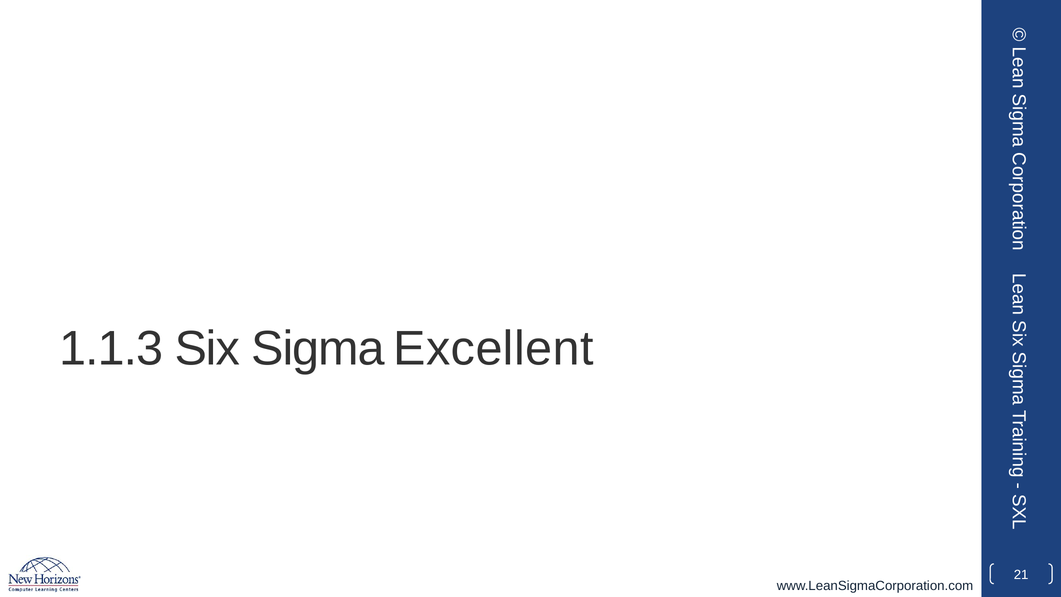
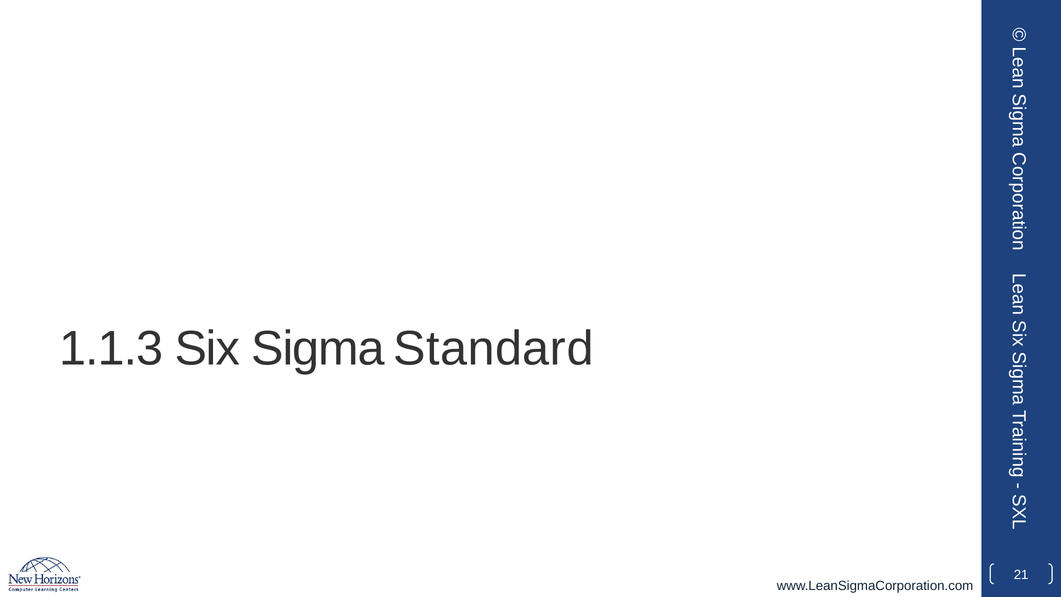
Excellent: Excellent -> Standard
